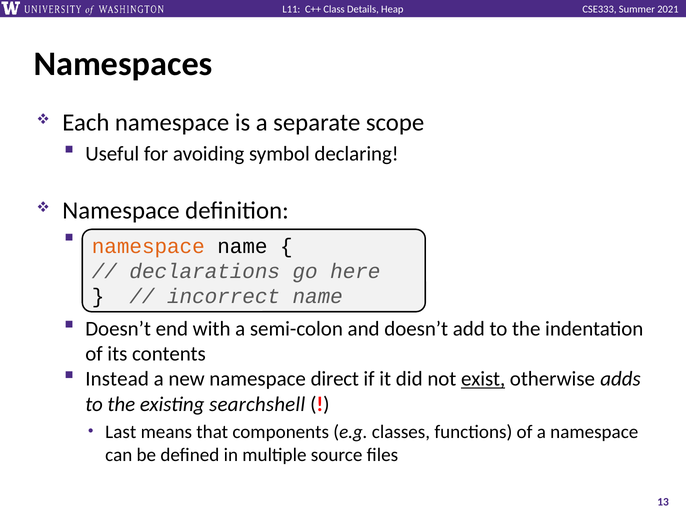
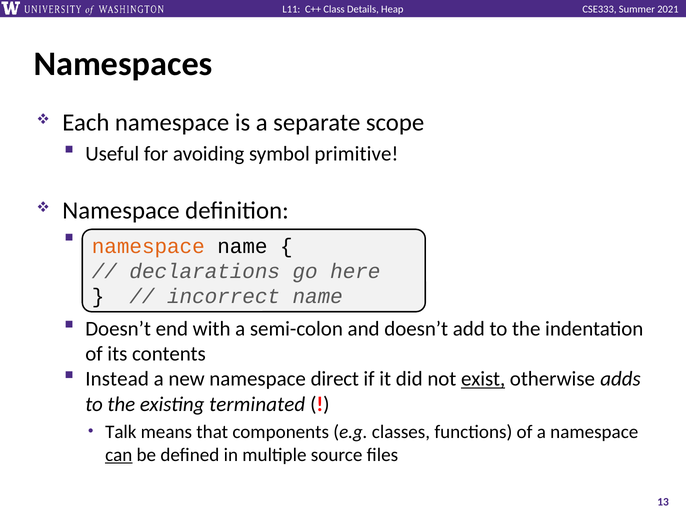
declaring: declaring -> primitive
searchshell: searchshell -> terminated
Last: Last -> Talk
can underline: none -> present
